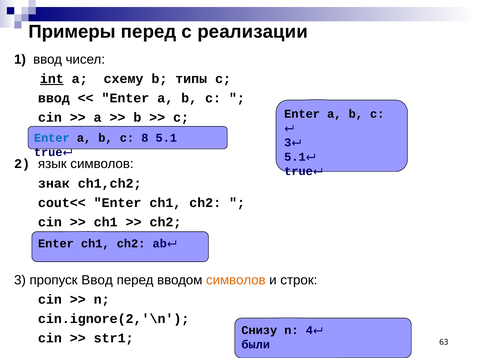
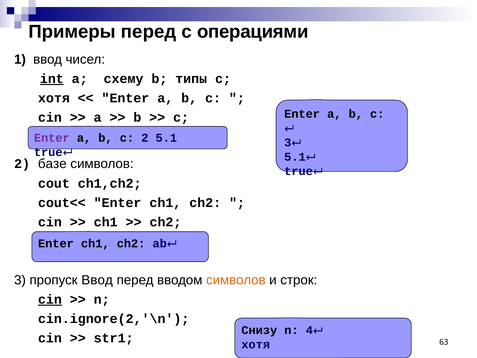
реализации: реализации -> операциями
ввод at (54, 98): ввод -> хотя
Enter at (52, 138) colour: blue -> purple
b c 8: 8 -> 2
язык: язык -> базе
знак: знак -> cоut
cin at (50, 299) underline: none -> present
были at (256, 344): были -> хотя
